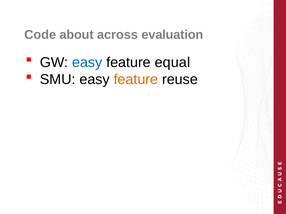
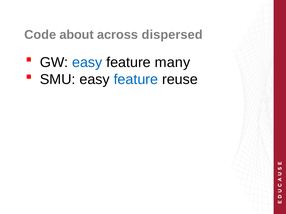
evaluation: evaluation -> dispersed
equal: equal -> many
feature at (136, 80) colour: orange -> blue
